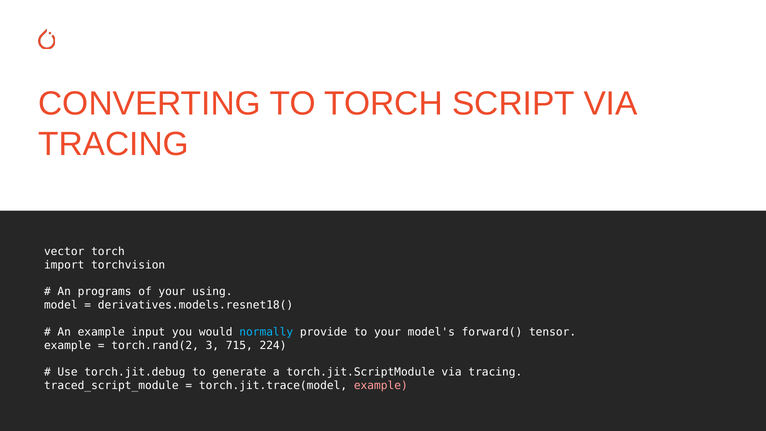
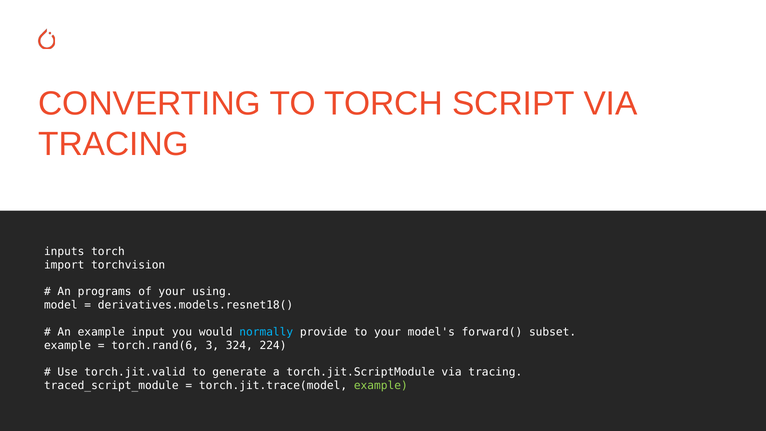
vector: vector -> inputs
tensor: tensor -> subset
torch.rand(2: torch.rand(2 -> torch.rand(6
715: 715 -> 324
torch.jit.debug: torch.jit.debug -> torch.jit.valid
example at (381, 386) colour: pink -> light green
